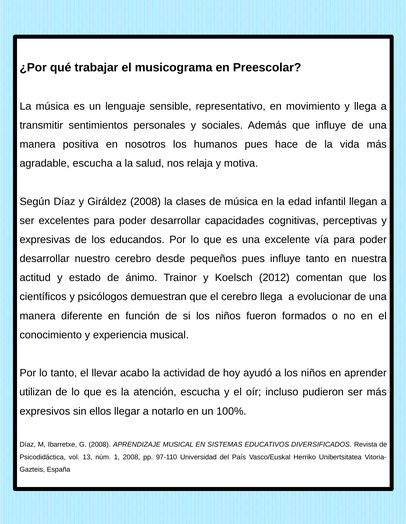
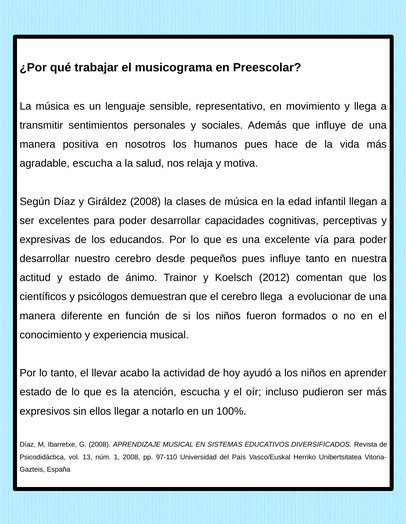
utilizan at (36, 392): utilizan -> estado
